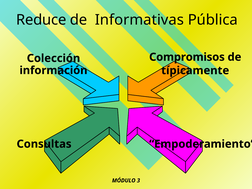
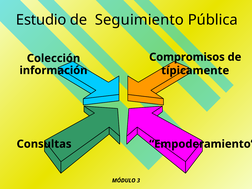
Reduce: Reduce -> Estudio
Informativas: Informativas -> Seguimiento
